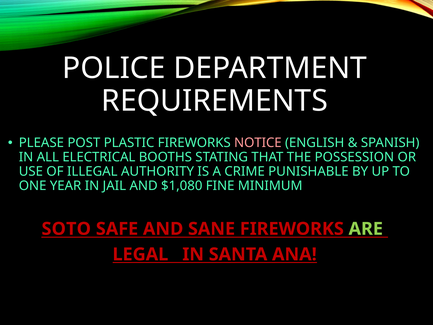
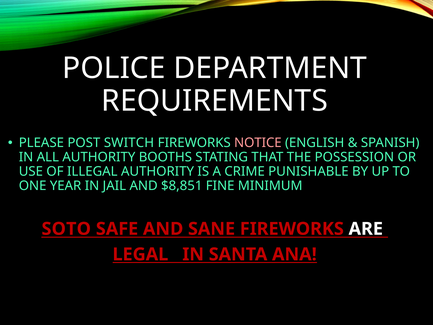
PLASTIC: PLASTIC -> SWITCH
ALL ELECTRICAL: ELECTRICAL -> AUTHORITY
$1,080: $1,080 -> $8,851
ARE colour: light green -> white
